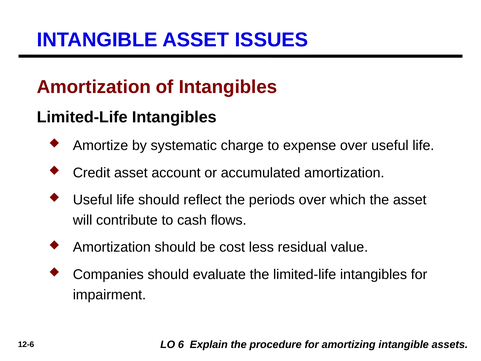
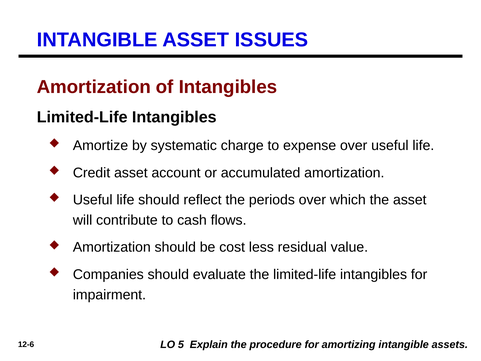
6: 6 -> 5
